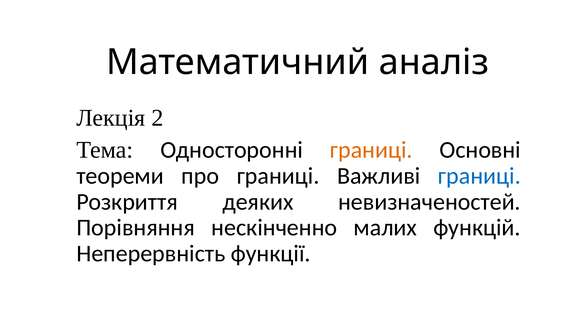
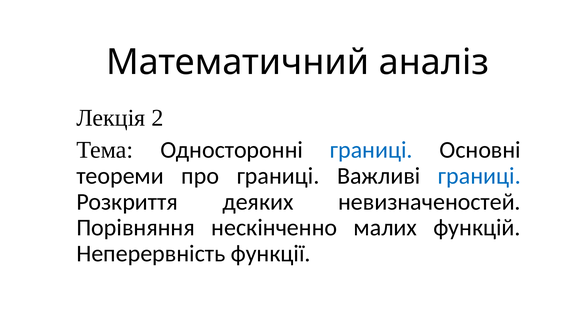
границі at (371, 150) colour: orange -> blue
